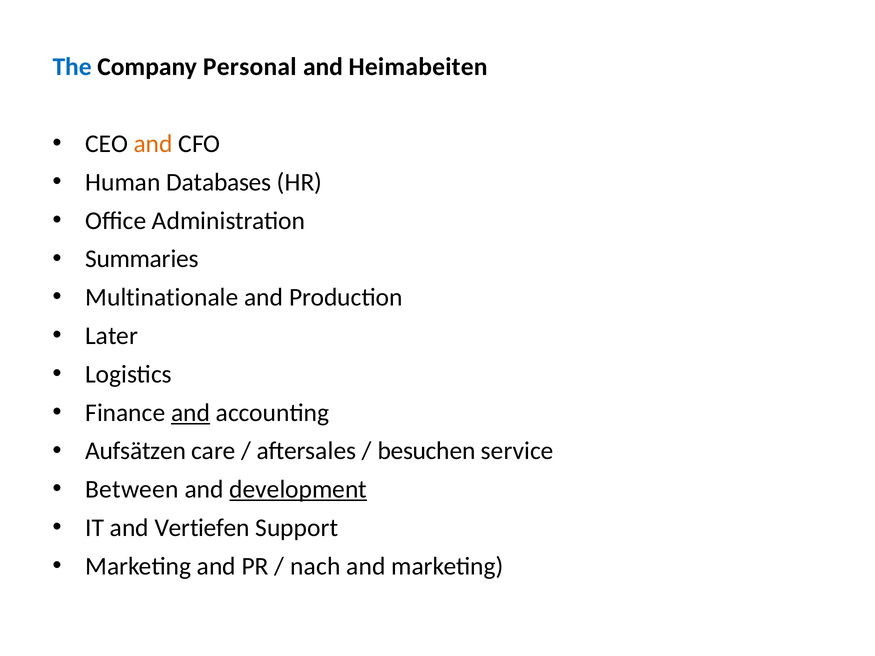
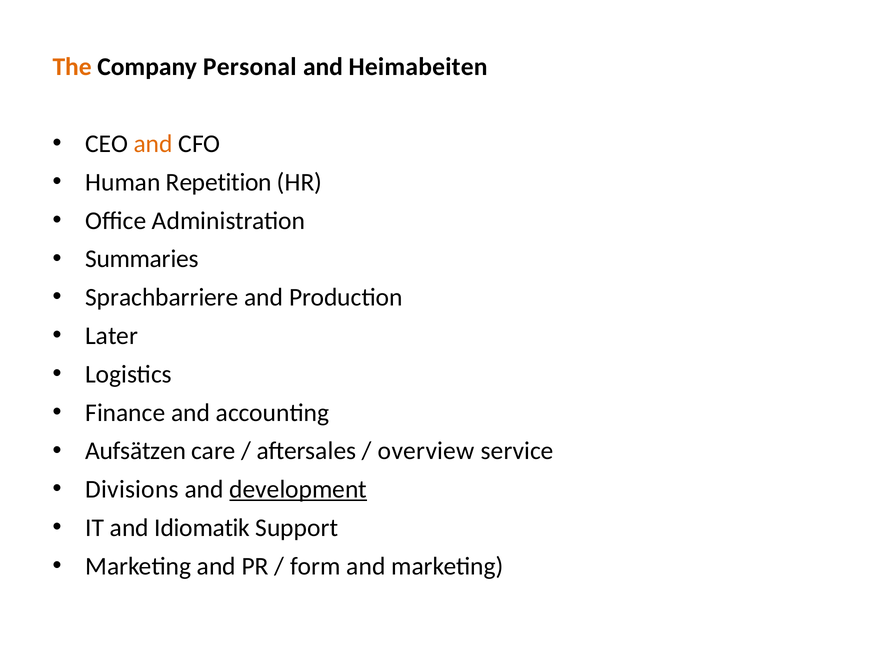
The colour: blue -> orange
Databases: Databases -> Repetition
Multinationale: Multinationale -> Sprachbarriere
and at (191, 413) underline: present -> none
besuchen: besuchen -> overview
Between: Between -> Divisions
Vertiefen: Vertiefen -> Idiomatik
nach: nach -> form
